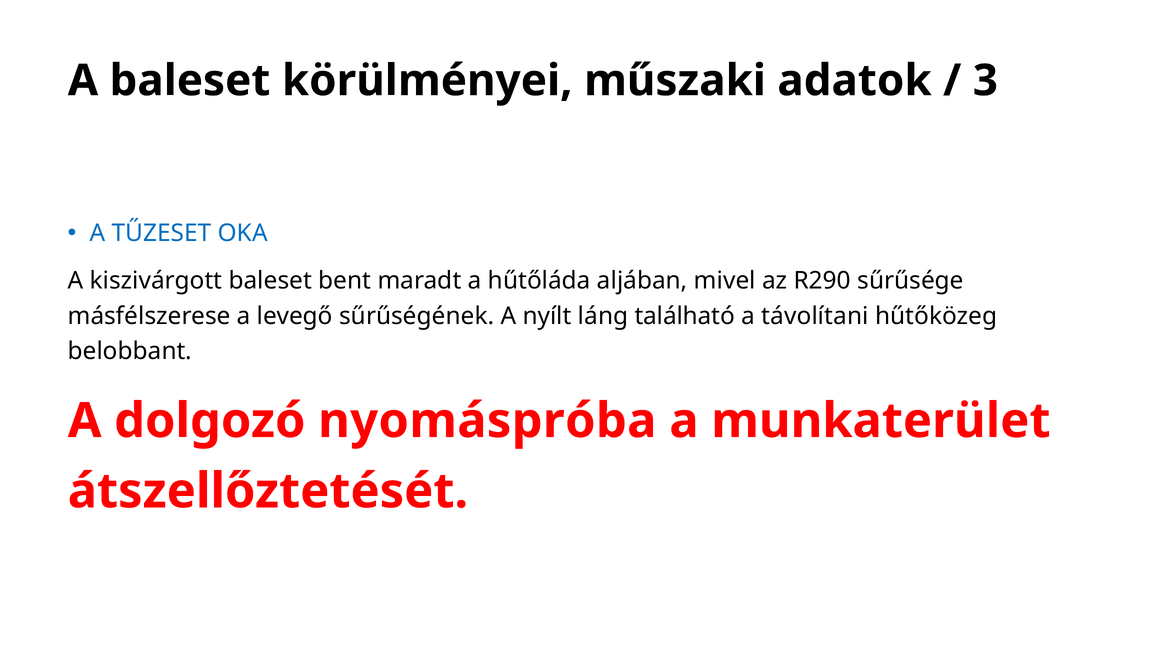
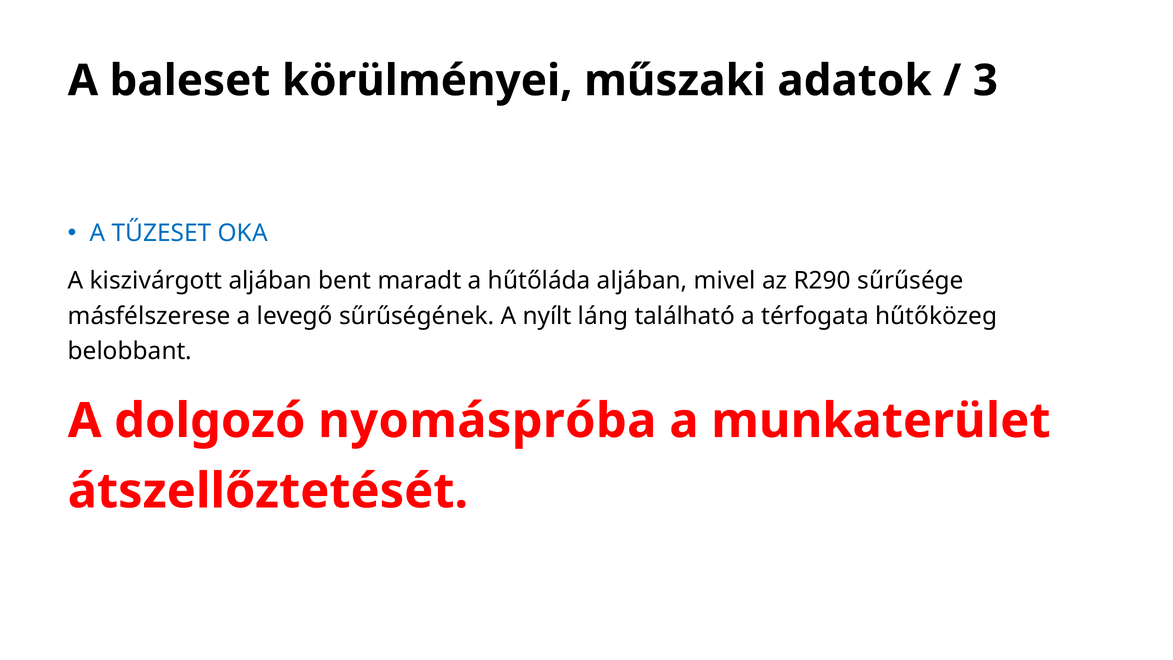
kiszivárgott baleset: baleset -> aljában
távolítani: távolítani -> térfogata
